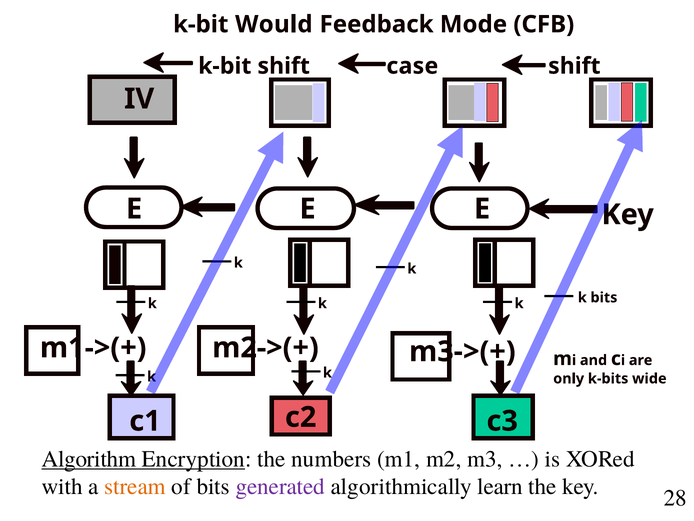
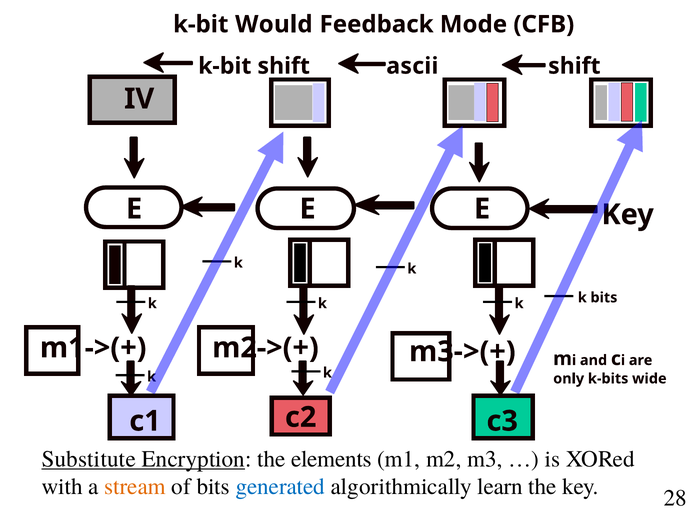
case: case -> ascii
Algorithm: Algorithm -> Substitute
numbers: numbers -> elements
generated colour: purple -> blue
